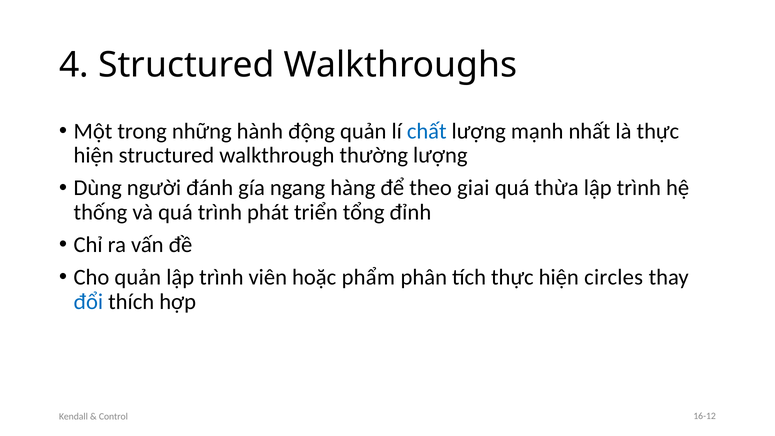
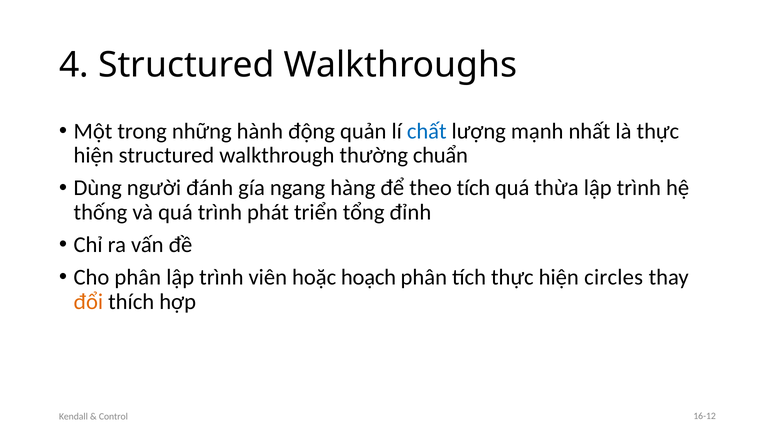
thường lượng: lượng -> chuẩn
theo giai: giai -> tích
Cho quản: quản -> phân
phẩm: phẩm -> hoạch
đổi colour: blue -> orange
